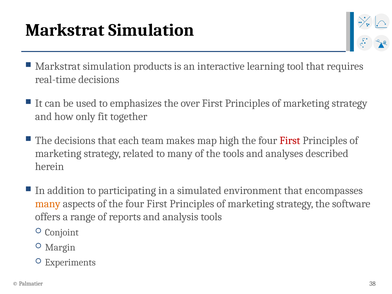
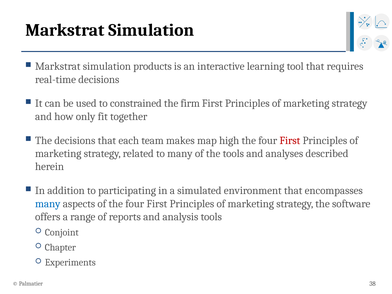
emphasizes: emphasizes -> constrained
over: over -> firm
many at (48, 204) colour: orange -> blue
Margin: Margin -> Chapter
